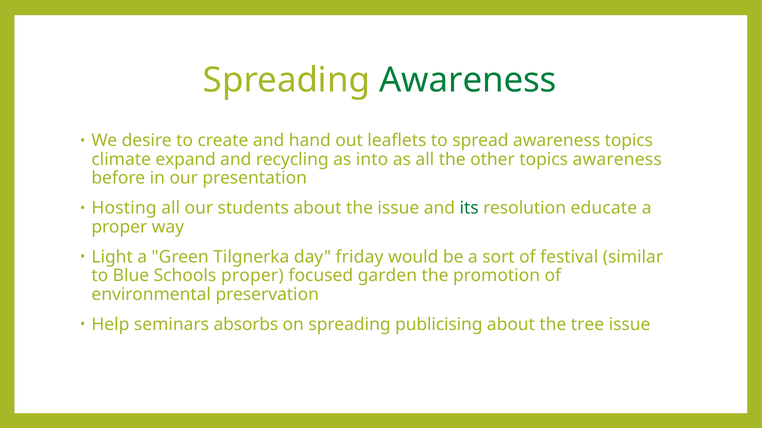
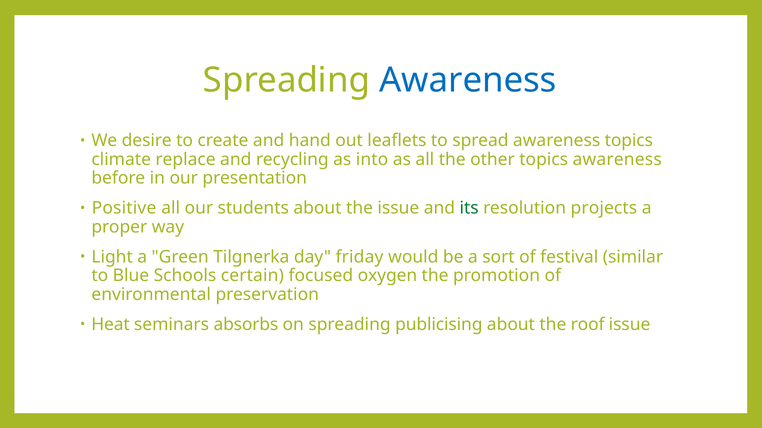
Awareness at (468, 80) colour: green -> blue
expand: expand -> replace
Hosting: Hosting -> Positive
educate: educate -> projects
Schools proper: proper -> certain
garden: garden -> oxygen
Help: Help -> Heat
tree: tree -> roof
